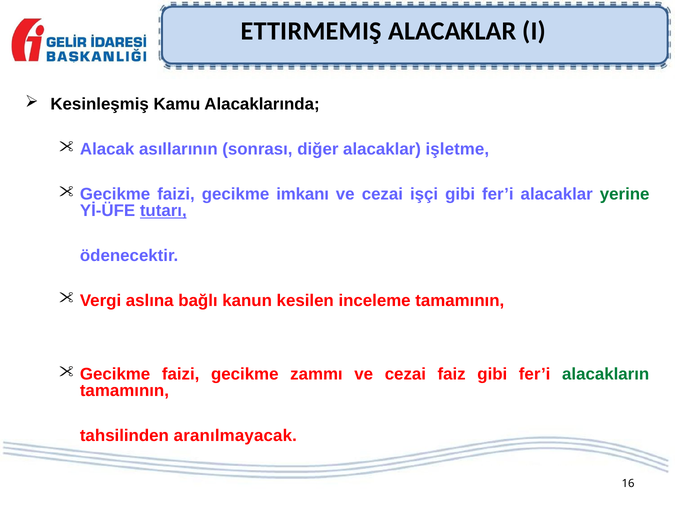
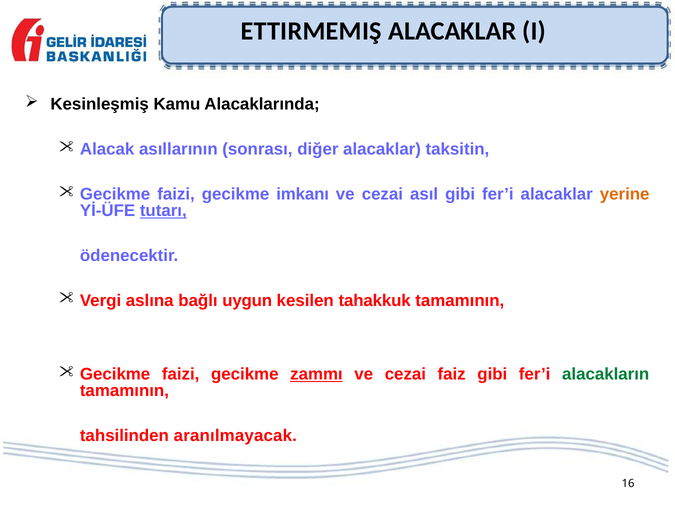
işletme: işletme -> taksitin
işçi: işçi -> asıl
yerine colour: green -> orange
kanun: kanun -> uygun
inceleme: inceleme -> tahakkuk
zammı underline: none -> present
